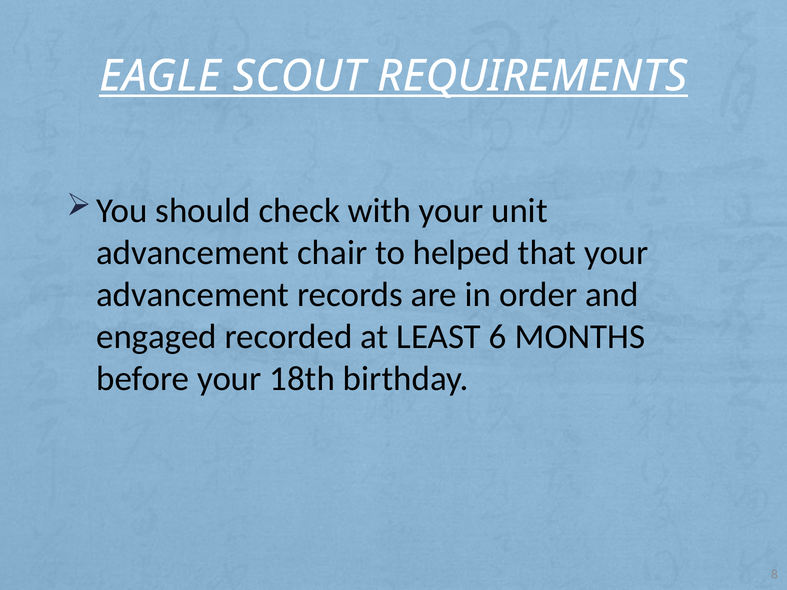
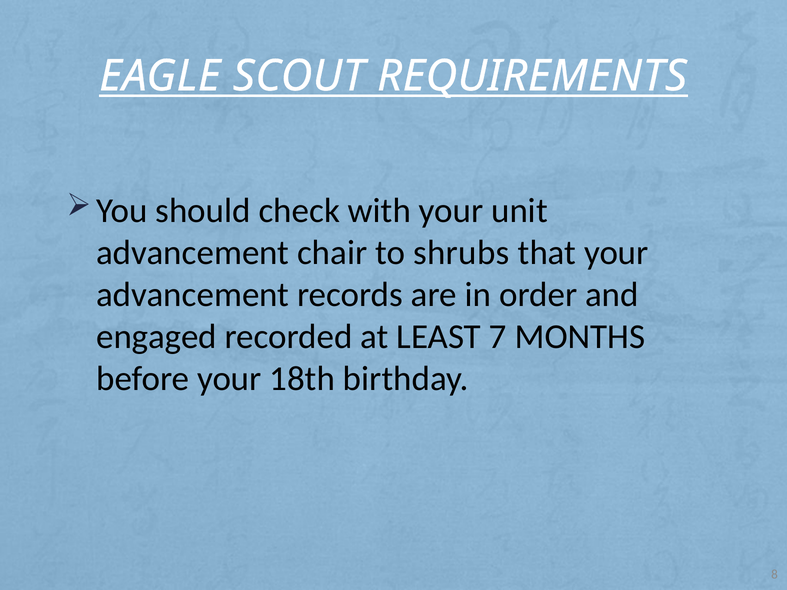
helped: helped -> shrubs
6: 6 -> 7
